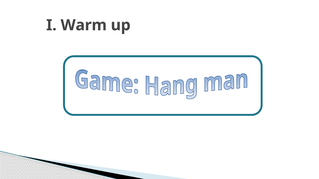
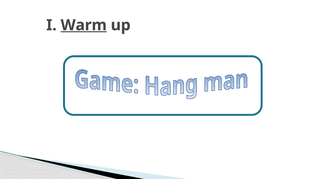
Warm underline: none -> present
